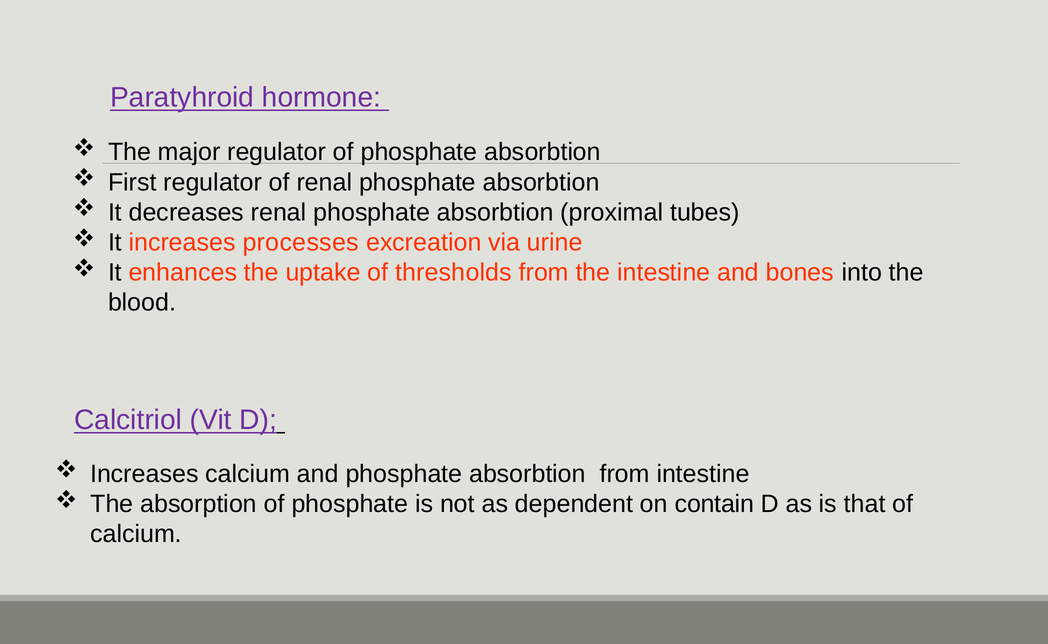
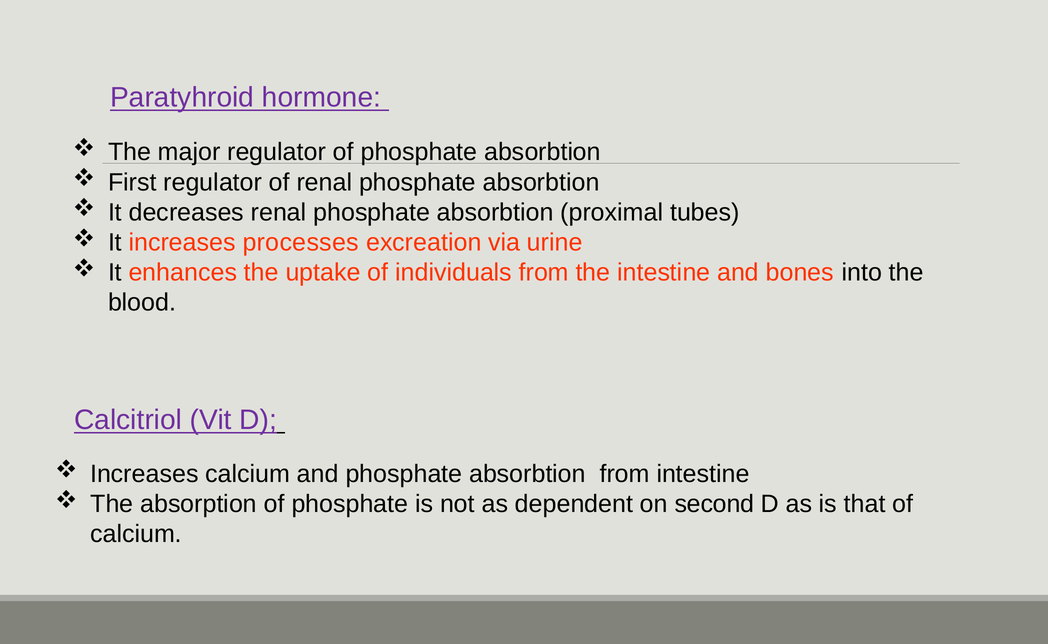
thresholds: thresholds -> individuals
contain: contain -> second
